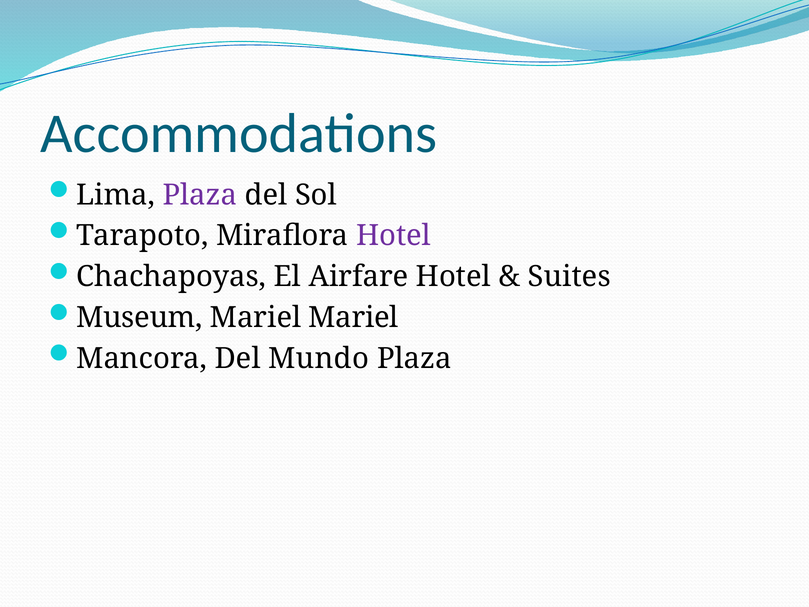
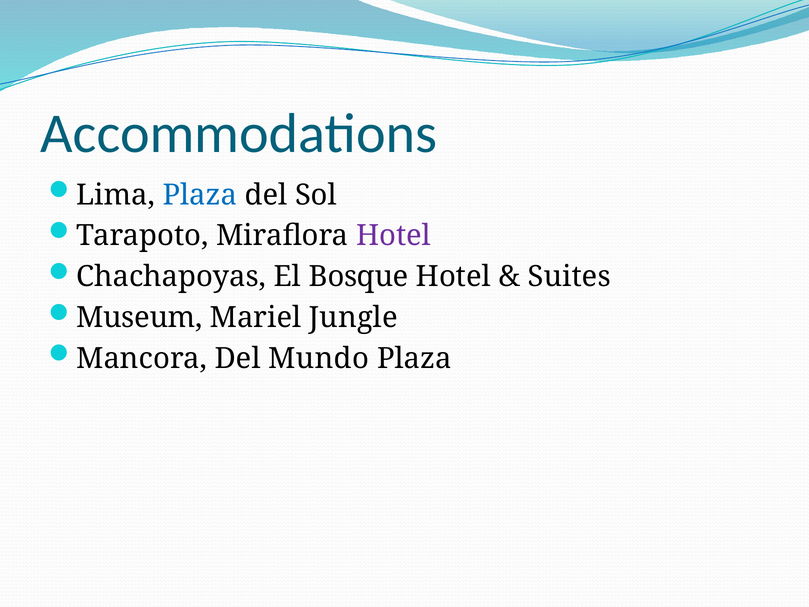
Plaza at (200, 195) colour: purple -> blue
Airfare: Airfare -> Bosque
Mariel Mariel: Mariel -> Jungle
